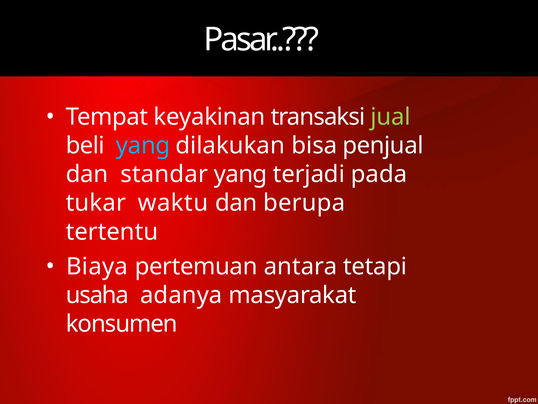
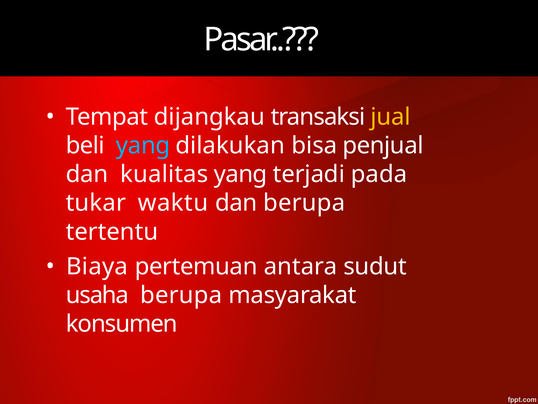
keyakinan: keyakinan -> dijangkau
jual colour: light green -> yellow
standar: standar -> kualitas
tetapi: tetapi -> sudut
usaha adanya: adanya -> berupa
